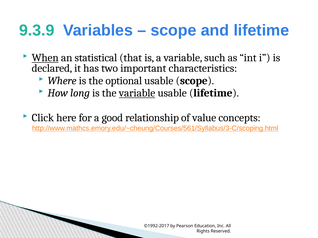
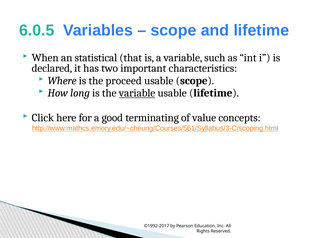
9.3.9: 9.3.9 -> 6.0.5
When underline: present -> none
optional: optional -> proceed
relationship: relationship -> terminating
